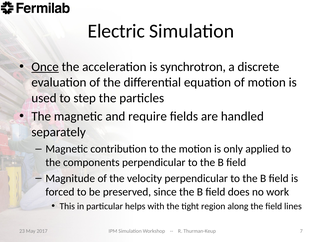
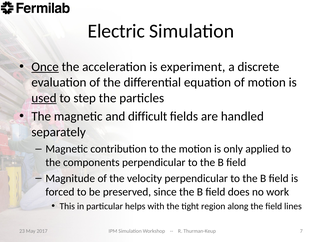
synchrotron: synchrotron -> experiment
used underline: none -> present
require: require -> difficult
